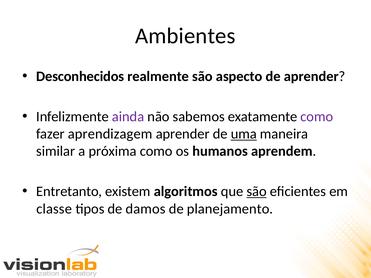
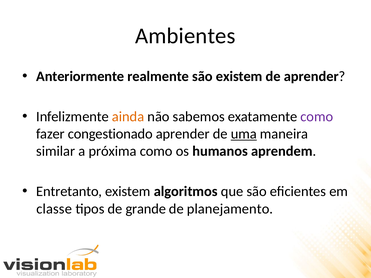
Desconhecidos: Desconhecidos -> Anteriormente
são aspecto: aspecto -> existem
ainda colour: purple -> orange
aprendizagem: aprendizagem -> congestionado
são at (257, 192) underline: present -> none
damos: damos -> grande
